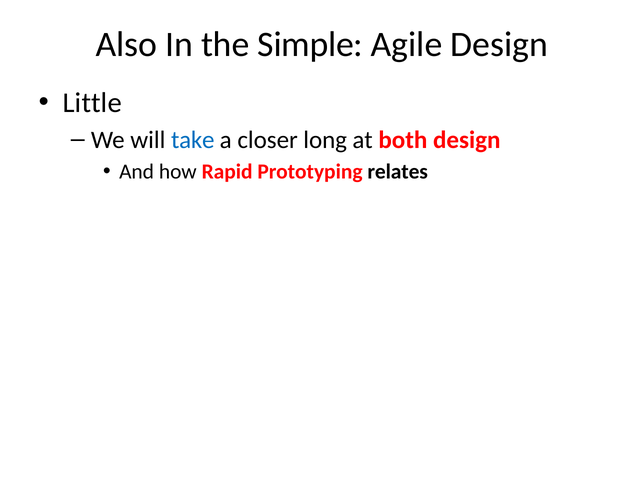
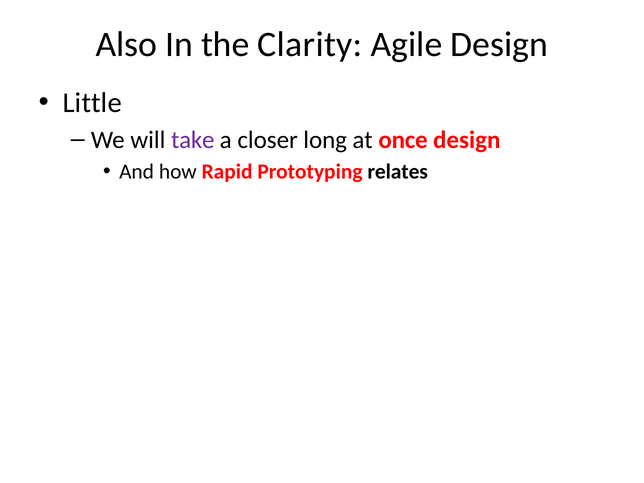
Simple: Simple -> Clarity
take colour: blue -> purple
both: both -> once
